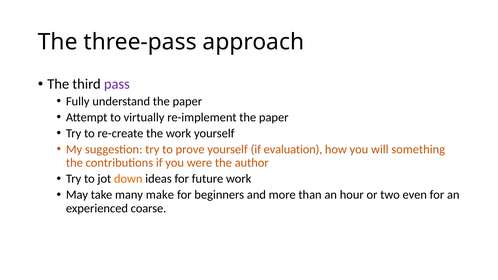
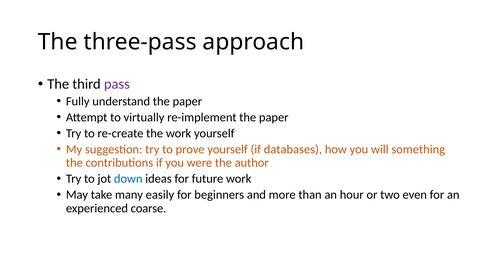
evaluation: evaluation -> databases
down colour: orange -> blue
make: make -> easily
